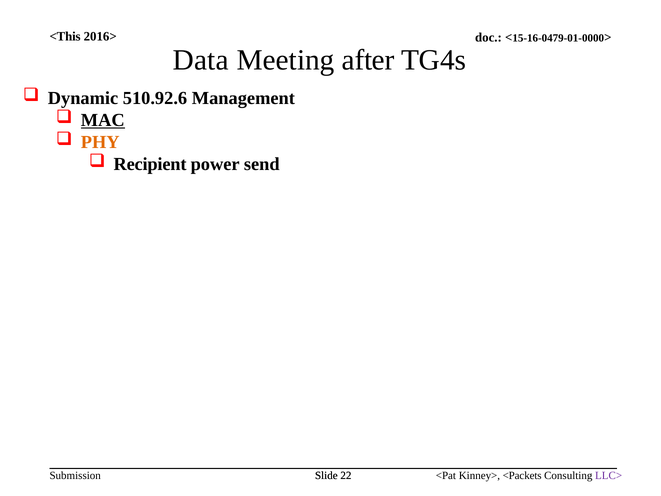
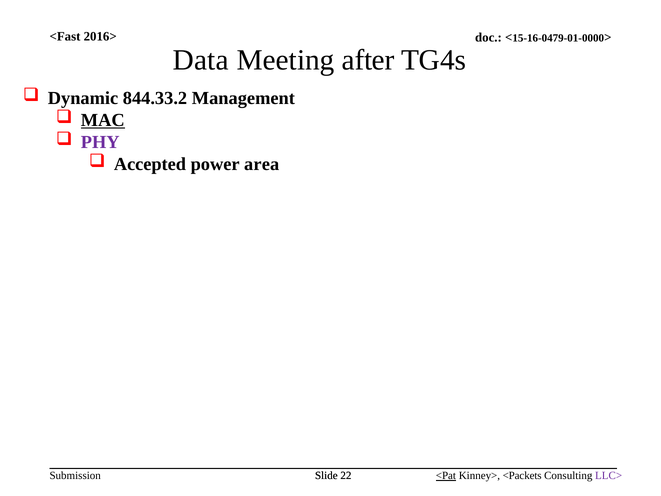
<This: <This -> <Fast
510.92.6: 510.92.6 -> 844.33.2
PHY colour: orange -> purple
Recipient: Recipient -> Accepted
send: send -> area
<Pat underline: none -> present
